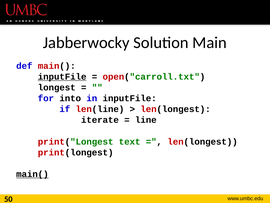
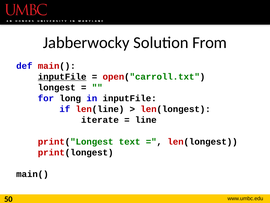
Main: Main -> From
into: into -> long
main( at (32, 174) underline: present -> none
